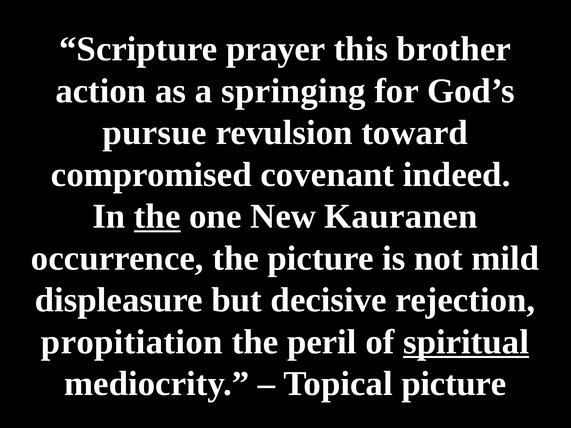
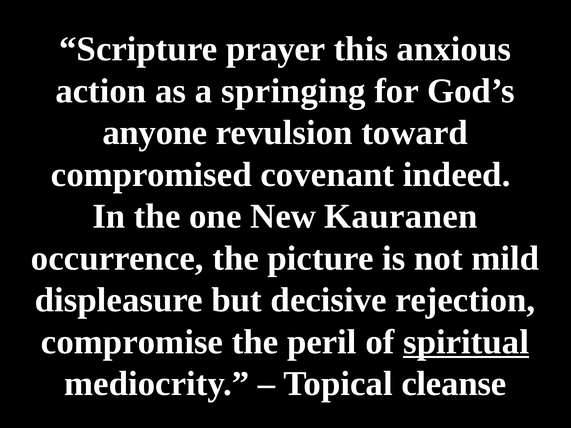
brother: brother -> anxious
pursue: pursue -> anyone
the at (157, 217) underline: present -> none
propitiation: propitiation -> compromise
Topical picture: picture -> cleanse
